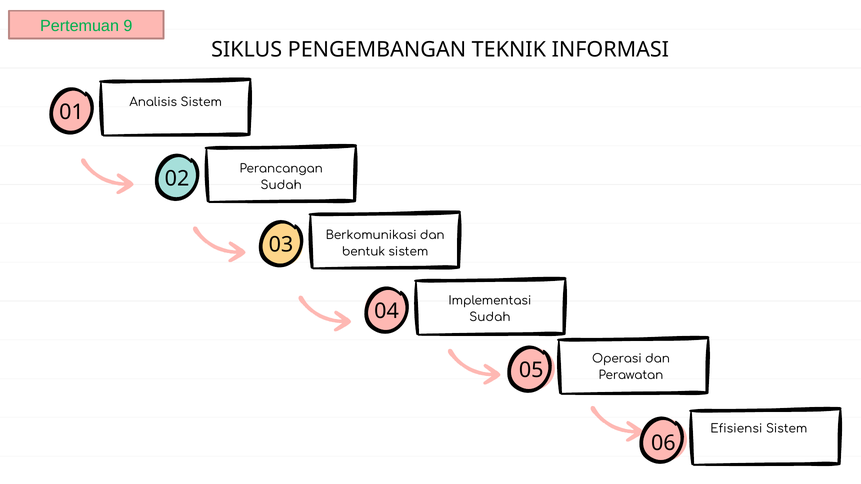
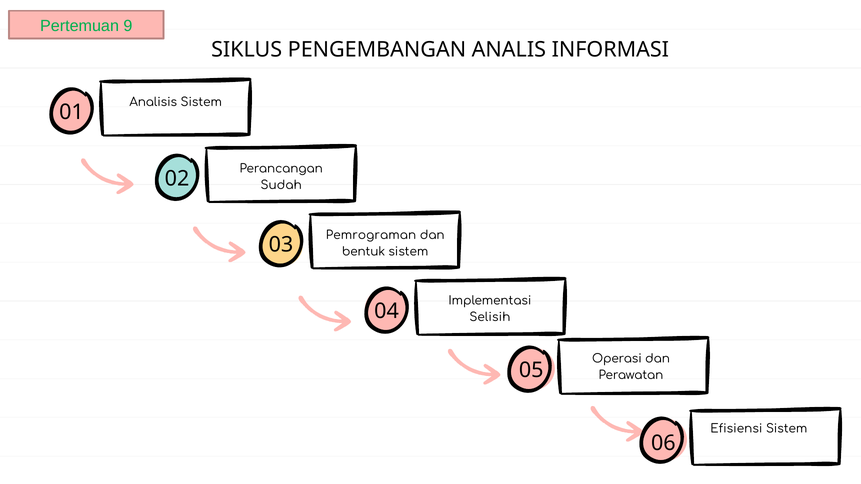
TEKNIK: TEKNIK -> ANALIS
Berkomunikasi: Berkomunikasi -> Pemrograman
Sudah at (490, 317): Sudah -> Selisih
